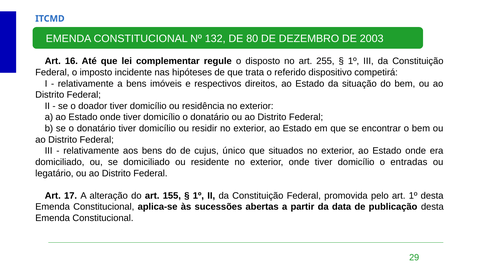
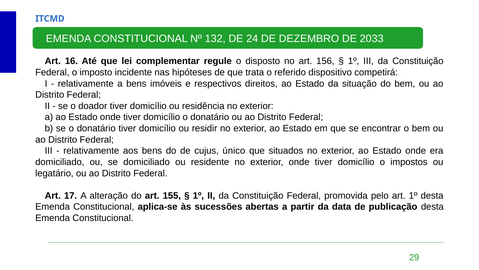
80: 80 -> 24
2003: 2003 -> 2033
255: 255 -> 156
entradas: entradas -> impostos
